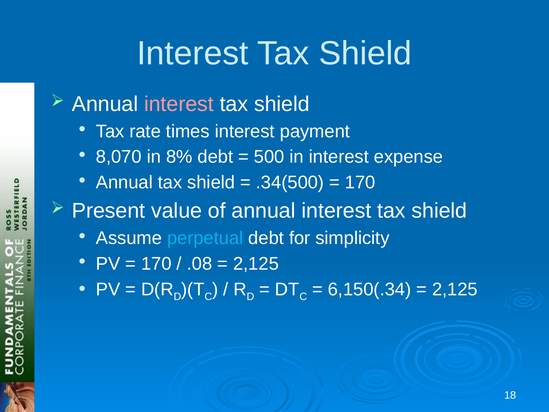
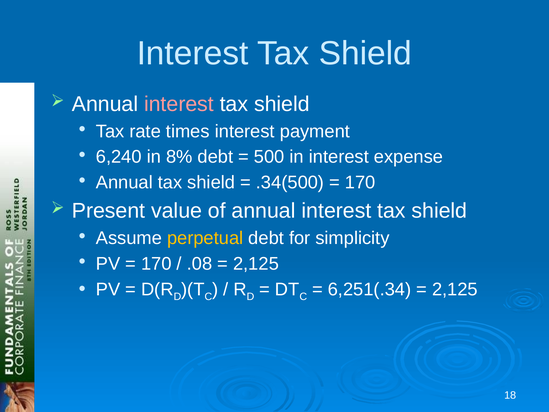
8,070: 8,070 -> 6,240
perpetual colour: light blue -> yellow
6,150(.34: 6,150(.34 -> 6,251(.34
